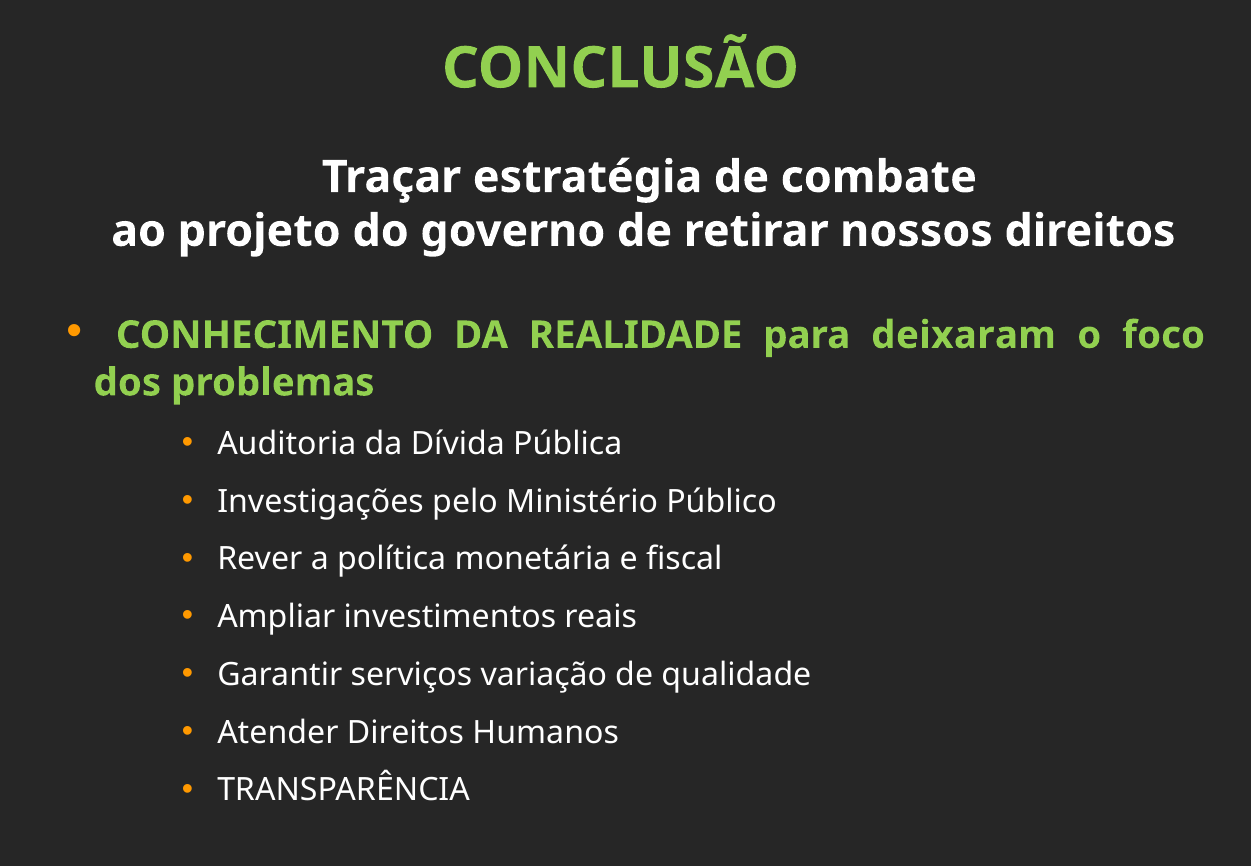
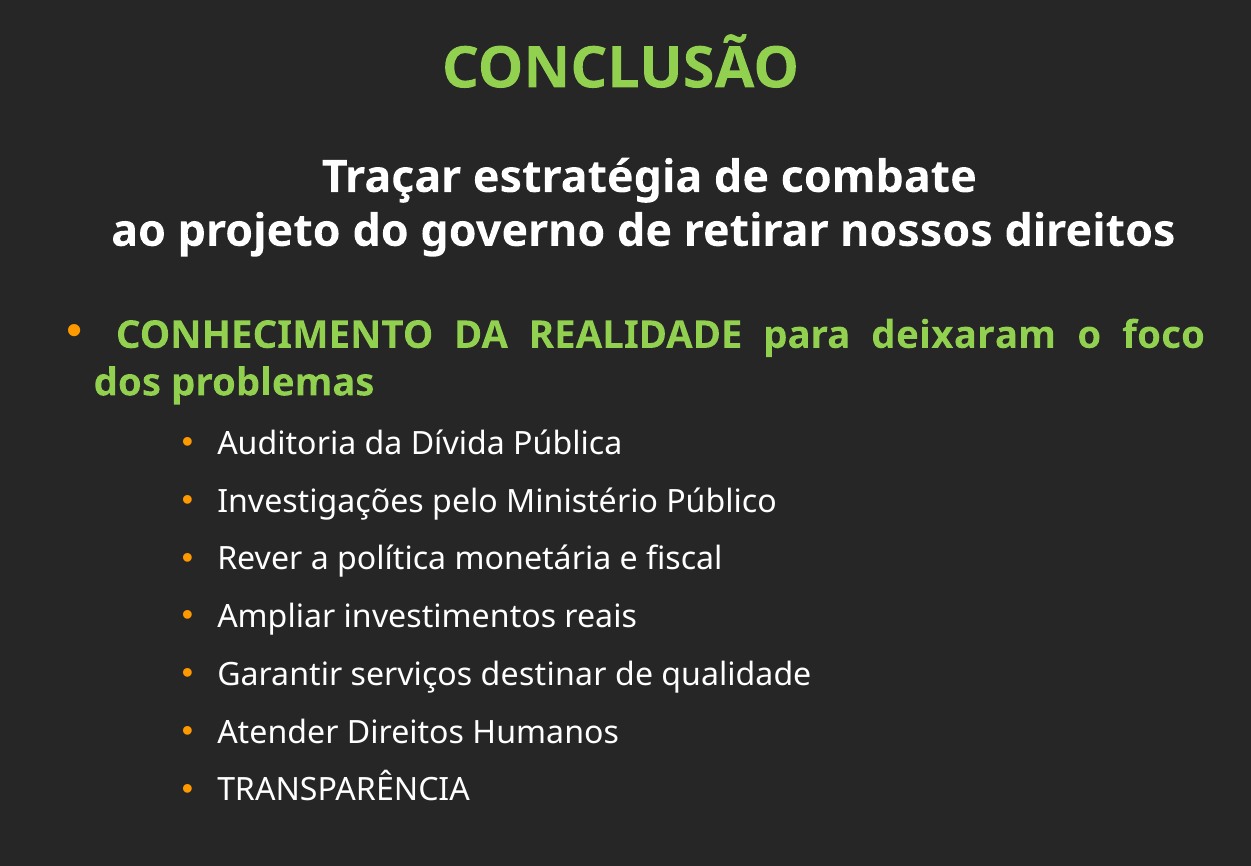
variação: variação -> destinar
